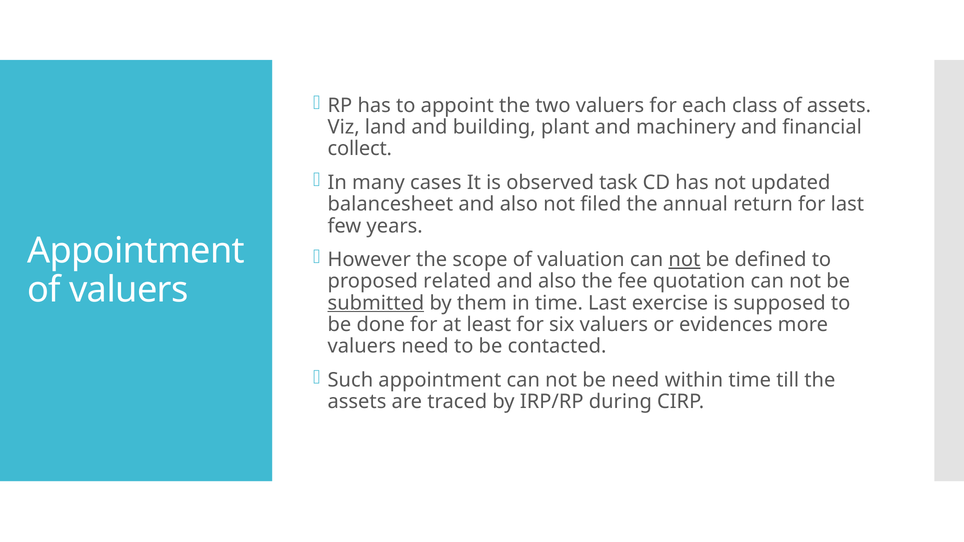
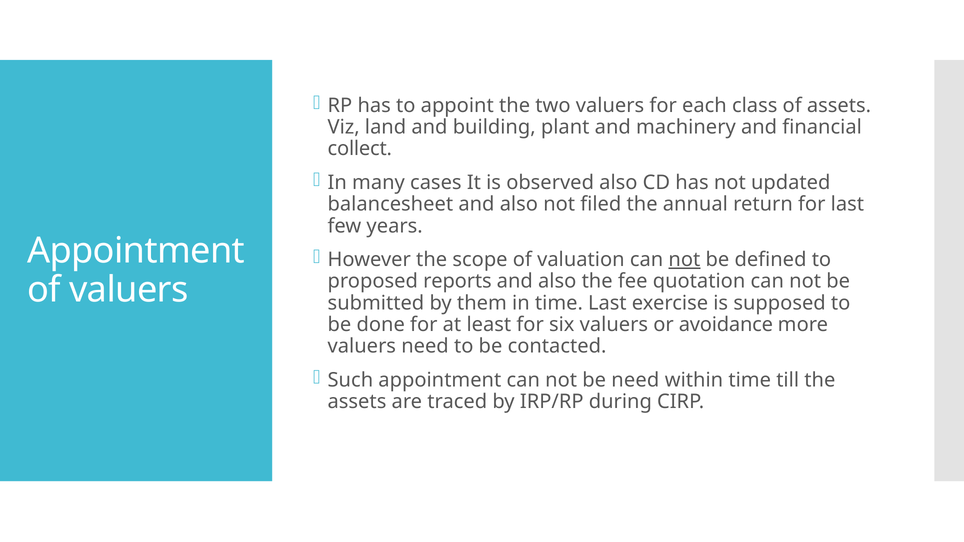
observed task: task -> also
related: related -> reports
submitted underline: present -> none
evidences: evidences -> avoidance
